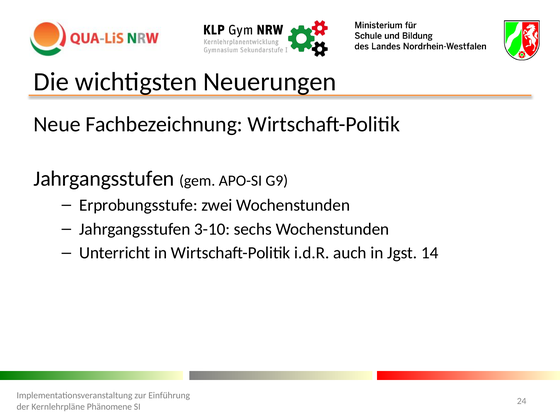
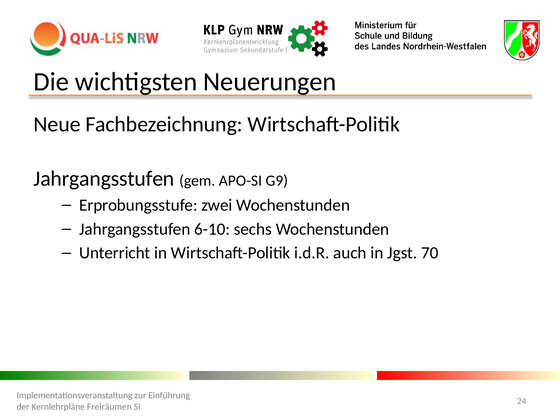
3-10: 3-10 -> 6-10
14: 14 -> 70
Phänomene: Phänomene -> Freiräumen
